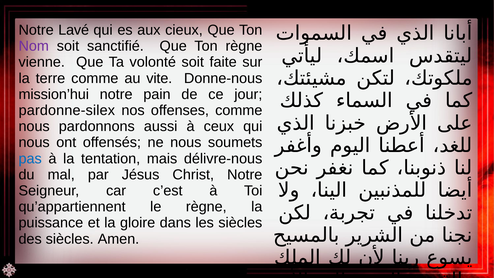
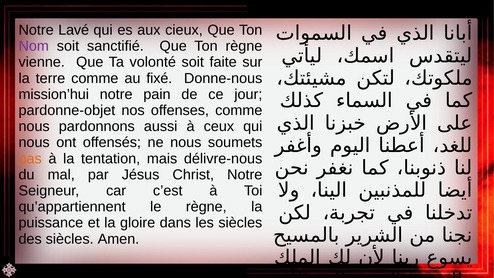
vite: vite -> fixé
pardonne-silex: pardonne-silex -> pardonne-objet
pas colour: blue -> orange
